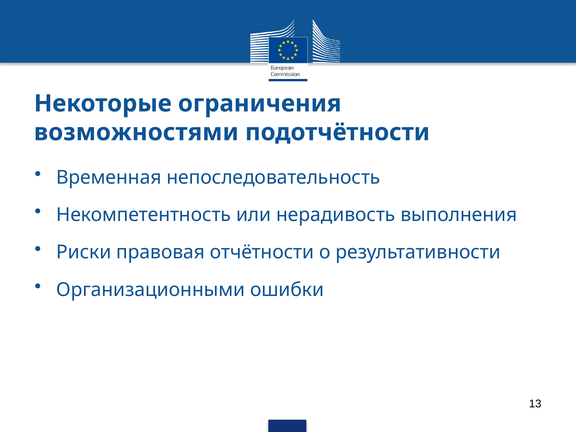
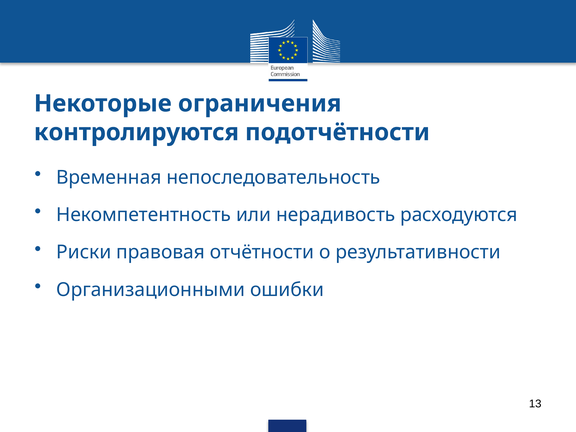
возможностями: возможностями -> контролируются
выполнения: выполнения -> расходуются
